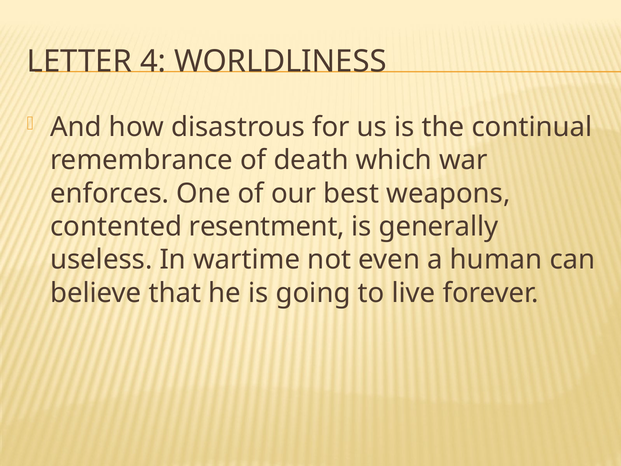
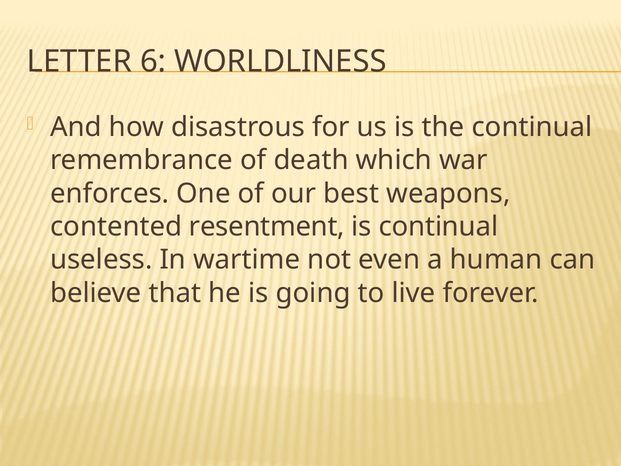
4: 4 -> 6
is generally: generally -> continual
